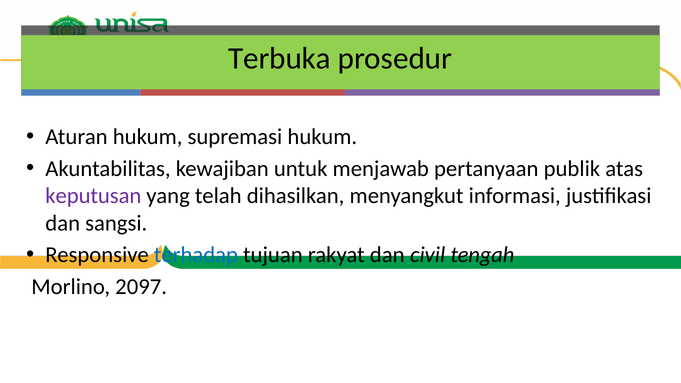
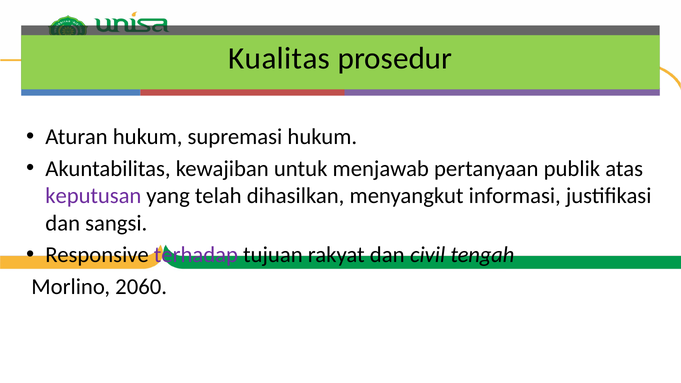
Terbuka: Terbuka -> Kualitas
terhadap colour: blue -> purple
2097: 2097 -> 2060
